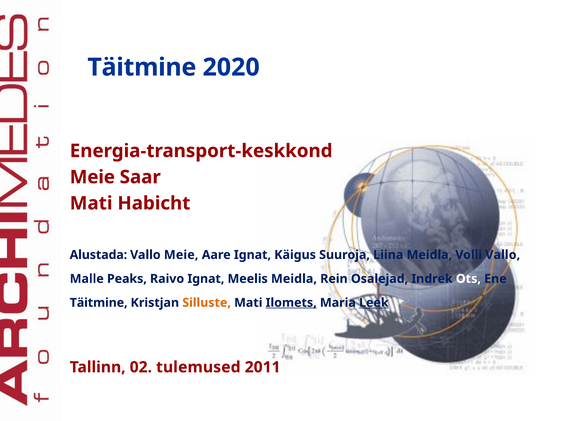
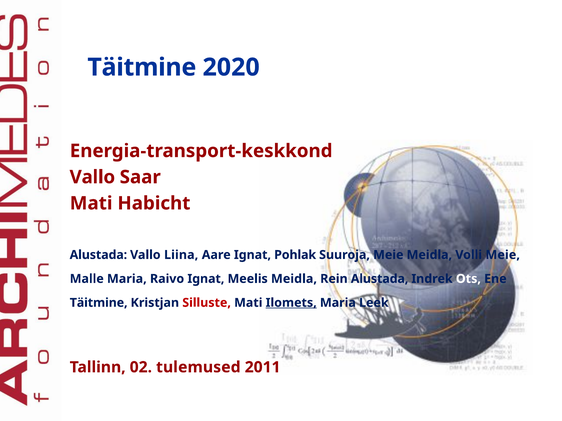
Meie at (92, 177): Meie -> Vallo
Vallo Meie: Meie -> Liina
Käigus: Käigus -> Pohlak
Suuroja Liina: Liina -> Meie
Volli Vallo: Vallo -> Meie
Malle Peaks: Peaks -> Maria
Rein Osalejad: Osalejad -> Alustada
Silluste colour: orange -> red
Leek underline: present -> none
